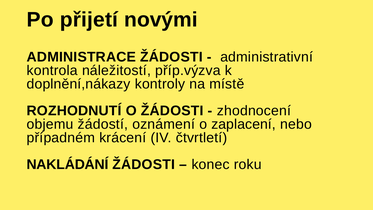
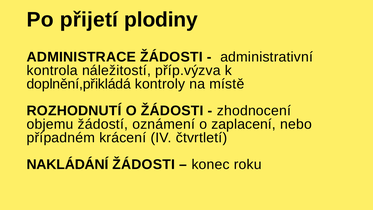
novými: novými -> plodiny
doplnění,nákazy: doplnění,nákazy -> doplnění,přikládá
